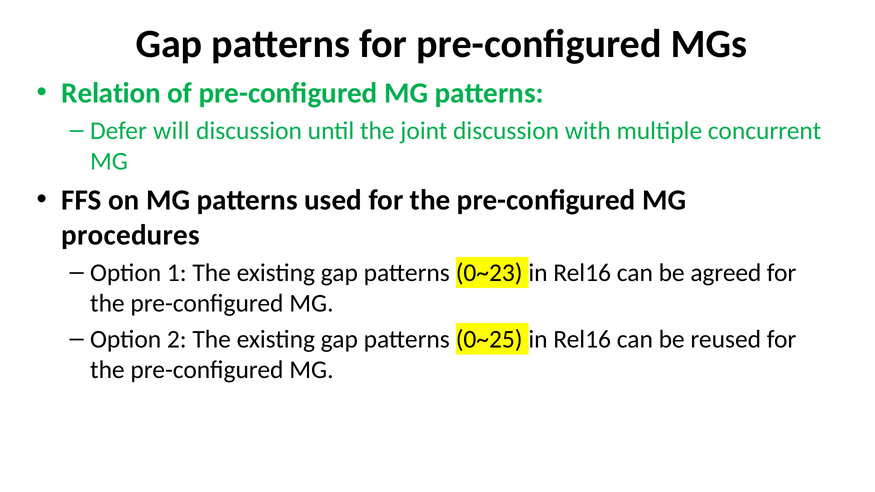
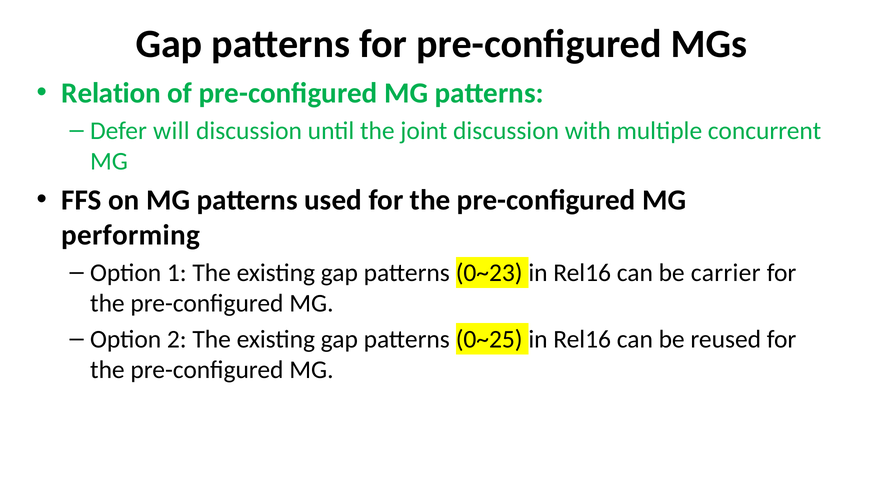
procedures: procedures -> performing
agreed: agreed -> carrier
